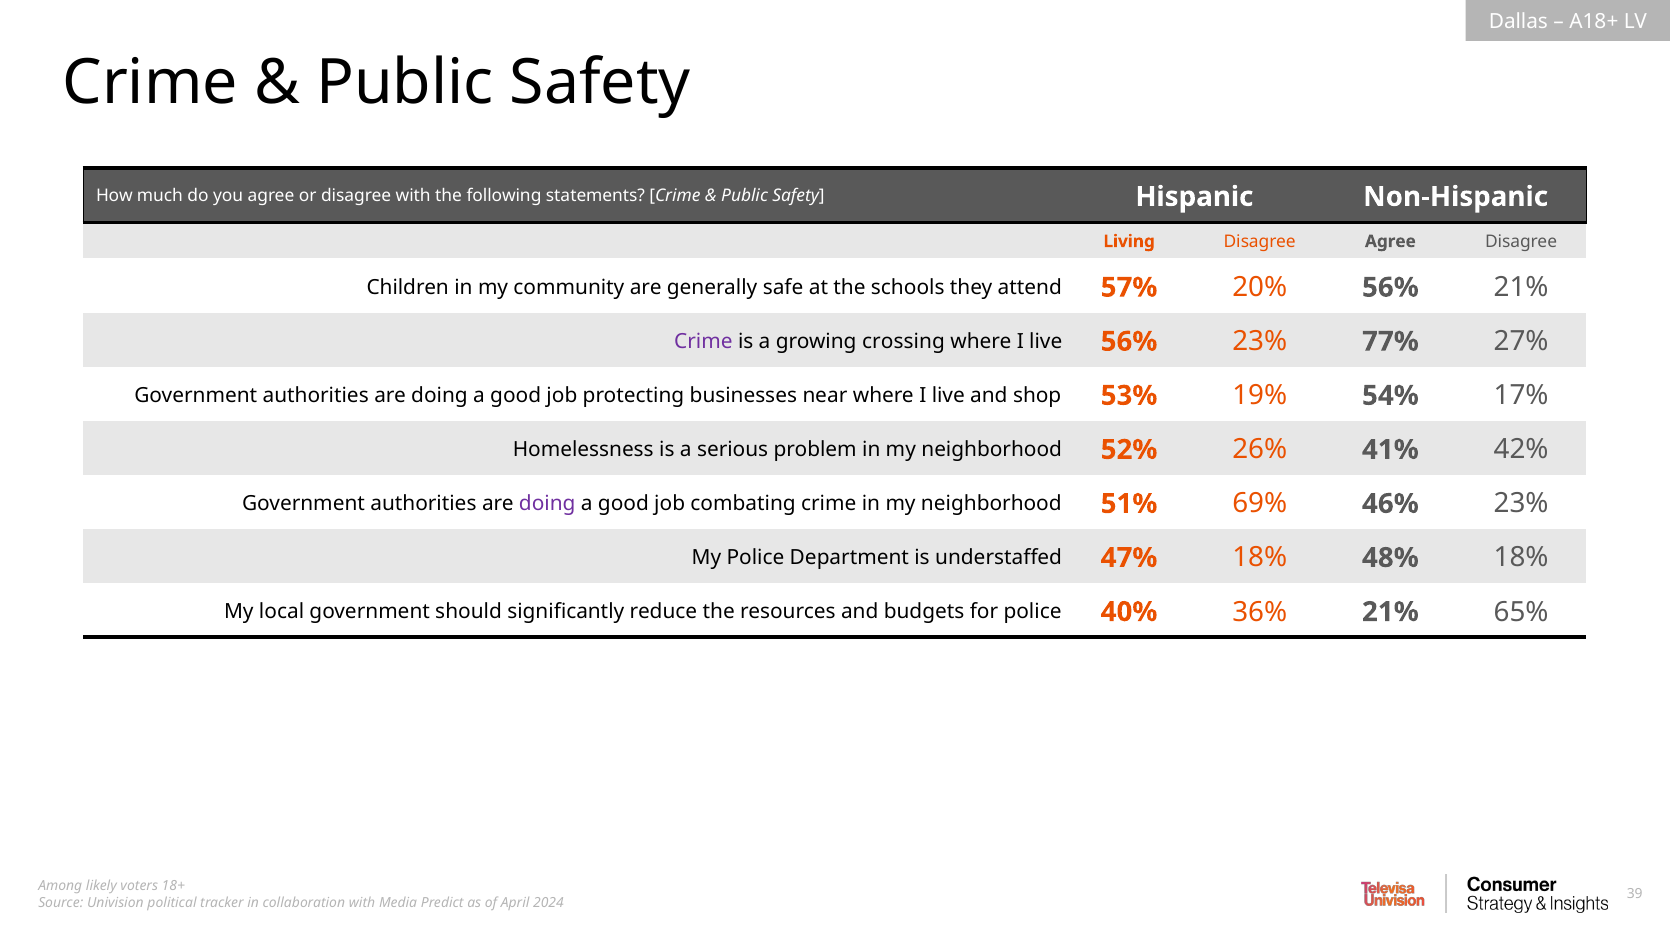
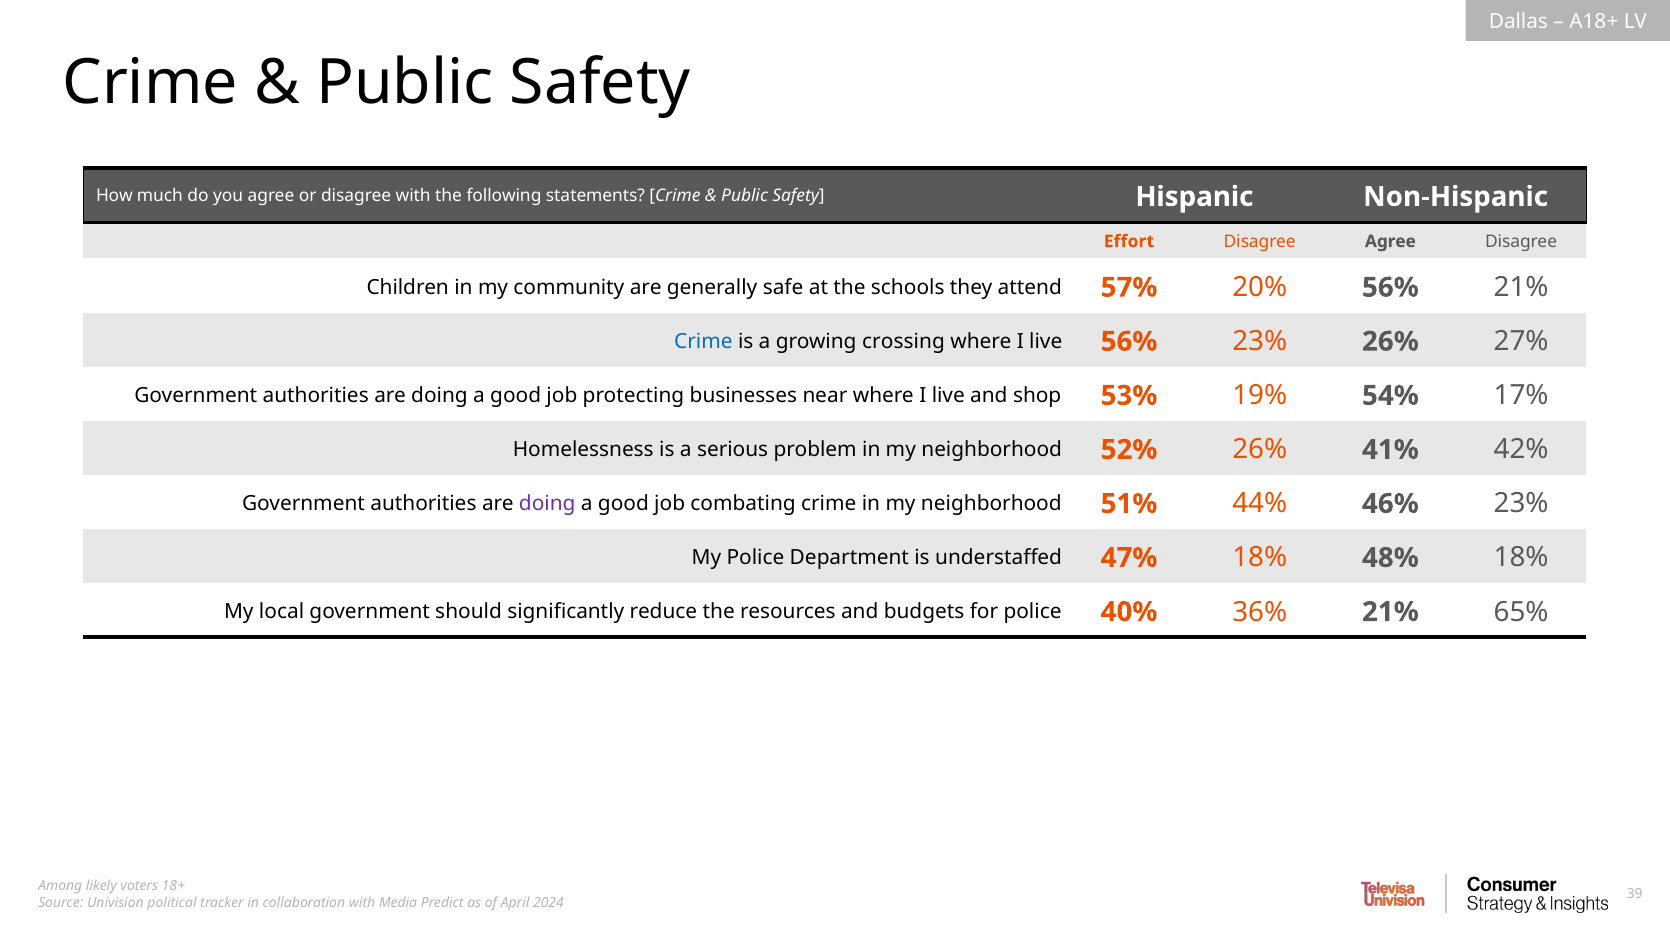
Living: Living -> Effort
Crime at (703, 341) colour: purple -> blue
23% 77%: 77% -> 26%
69%: 69% -> 44%
